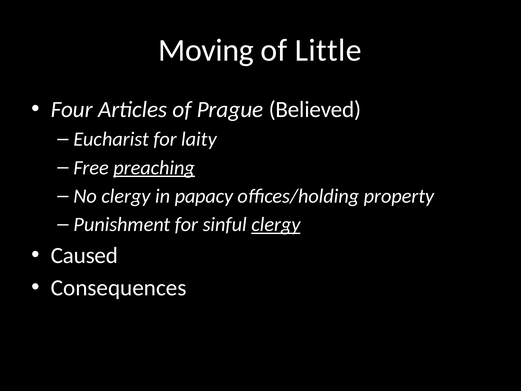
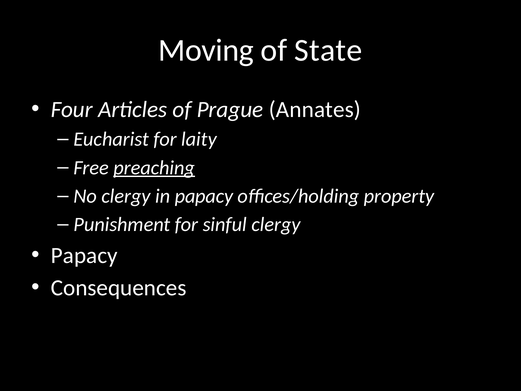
Little: Little -> State
Believed: Believed -> Annates
clergy at (276, 224) underline: present -> none
Caused at (84, 255): Caused -> Papacy
